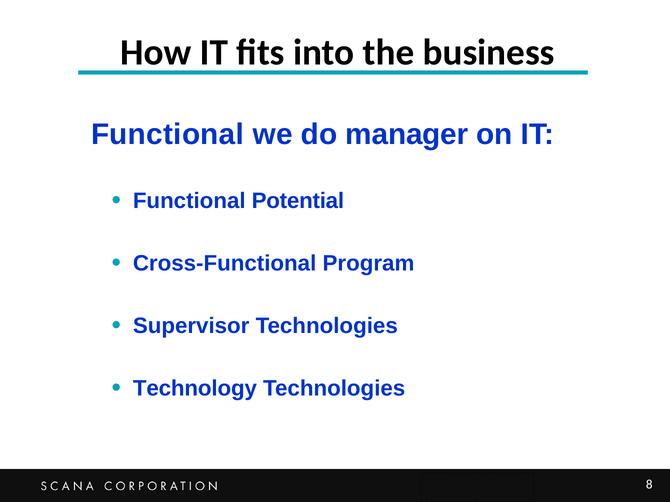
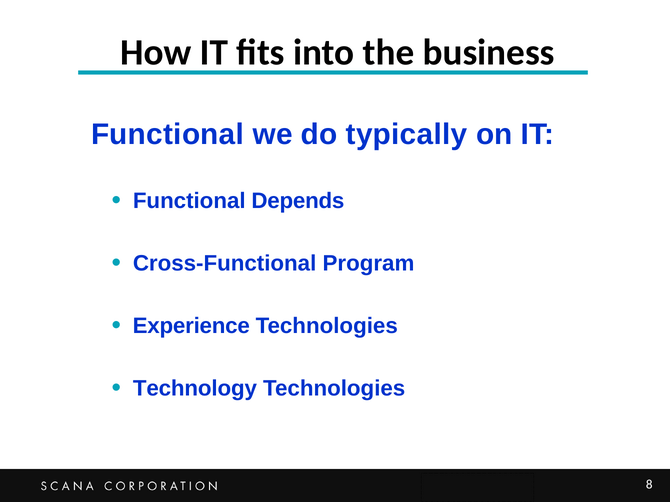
manager: manager -> typically
Potential: Potential -> Depends
Supervisor: Supervisor -> Experience
